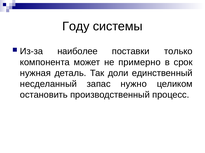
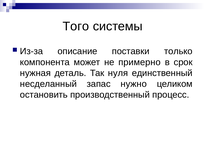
Году: Году -> Того
наиболее: наиболее -> описание
доли: доли -> нуля
